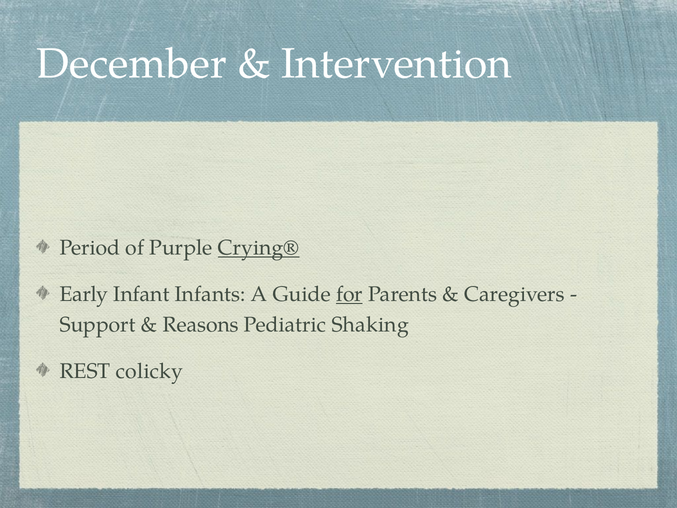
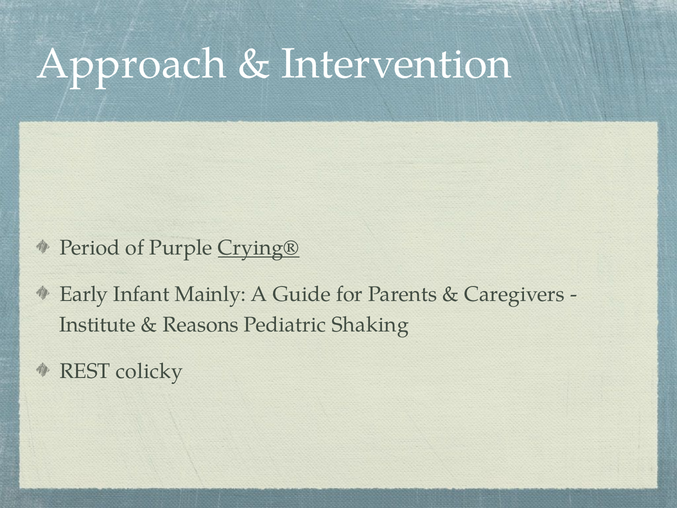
December: December -> Approach
Infants: Infants -> Mainly
for underline: present -> none
Support: Support -> Institute
